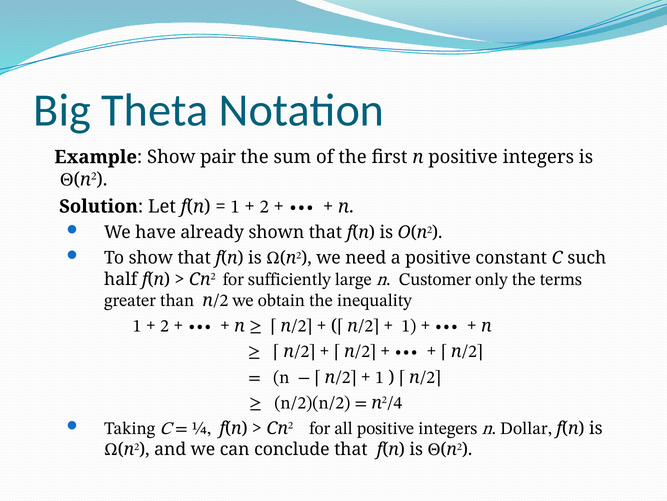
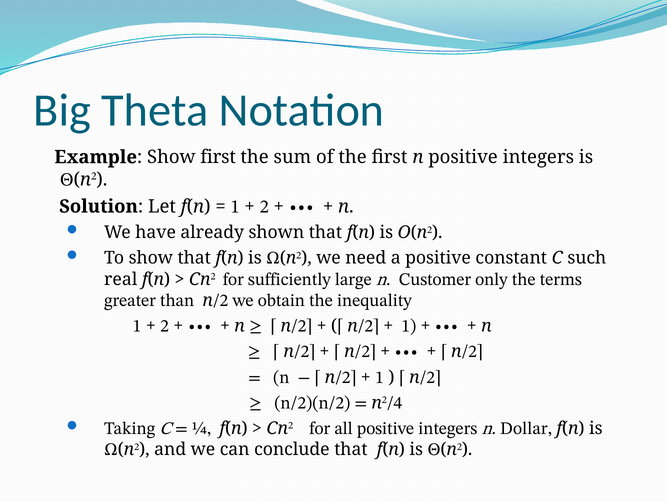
Show pair: pair -> first
half: half -> real
